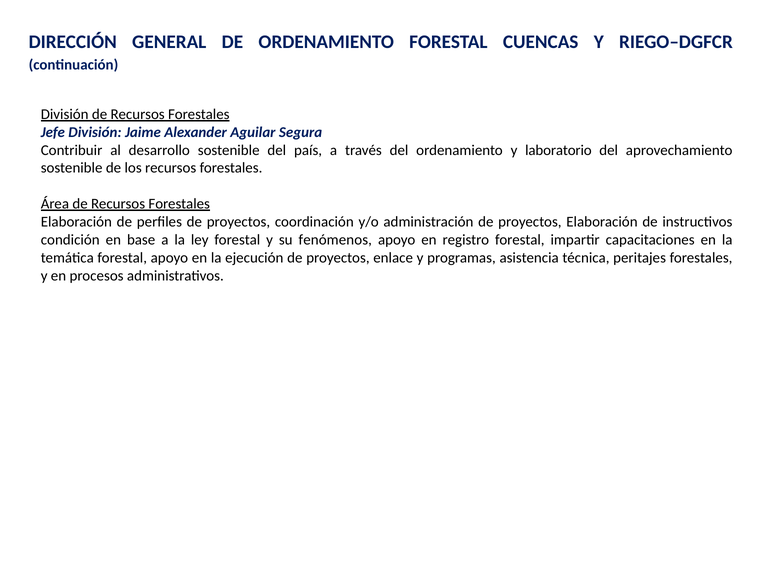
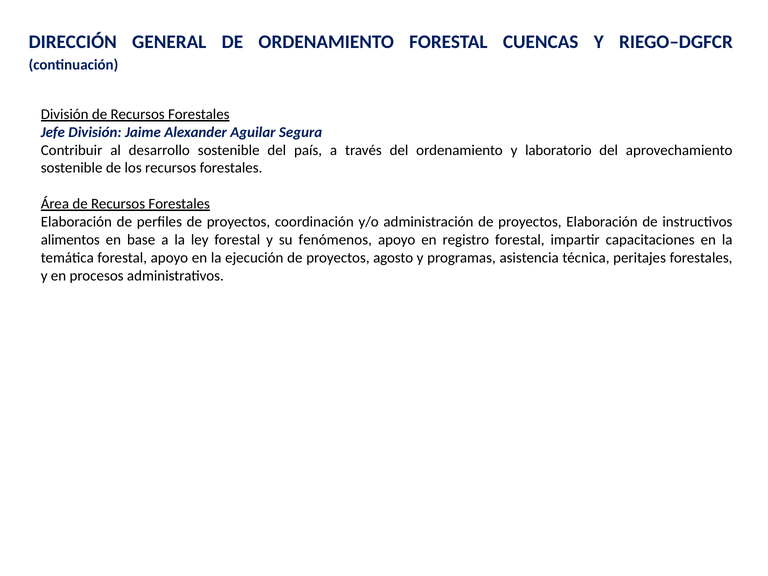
condición: condición -> alimentos
enlace: enlace -> agosto
